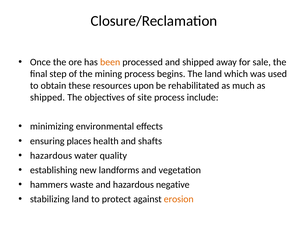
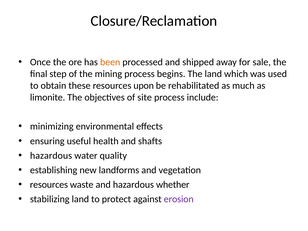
shipped at (48, 97): shipped -> limonite
places: places -> useful
hammers at (49, 185): hammers -> resources
negative: negative -> whether
erosion colour: orange -> purple
